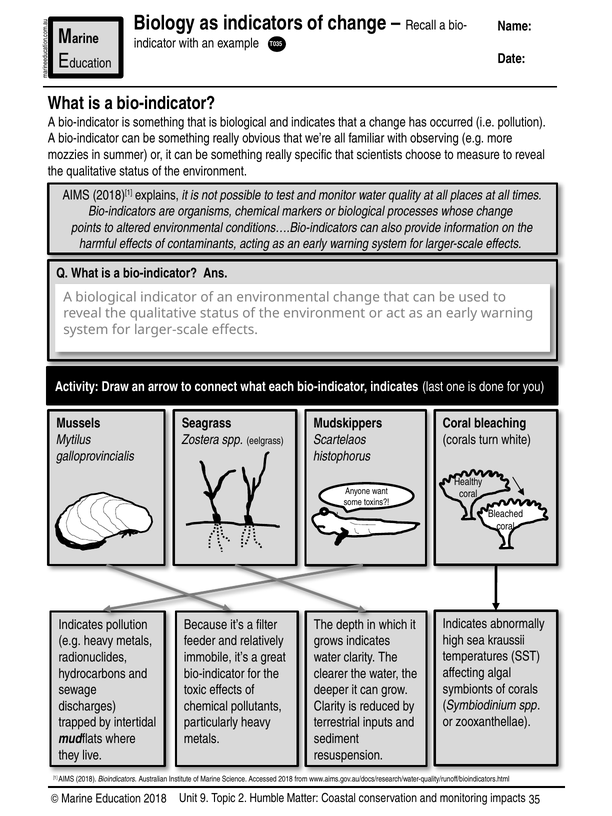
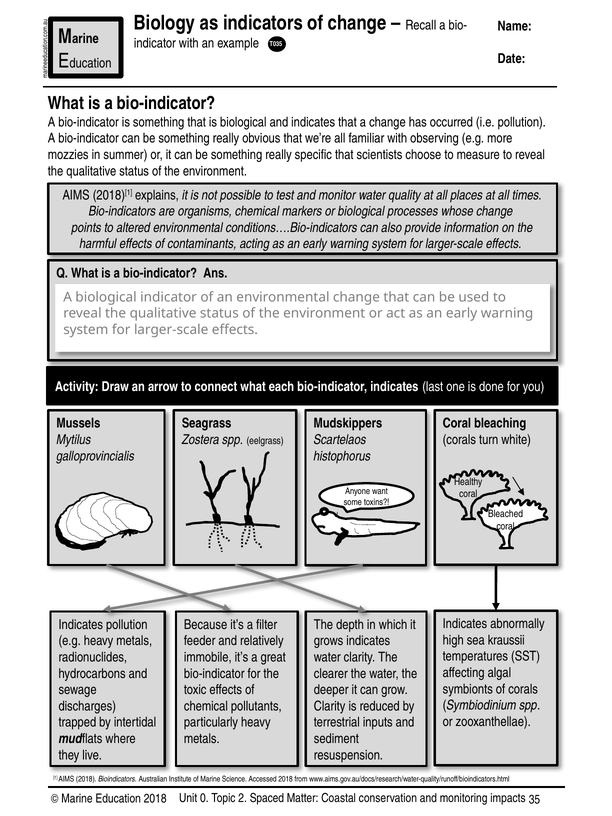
9: 9 -> 0
Humble: Humble -> Spaced
